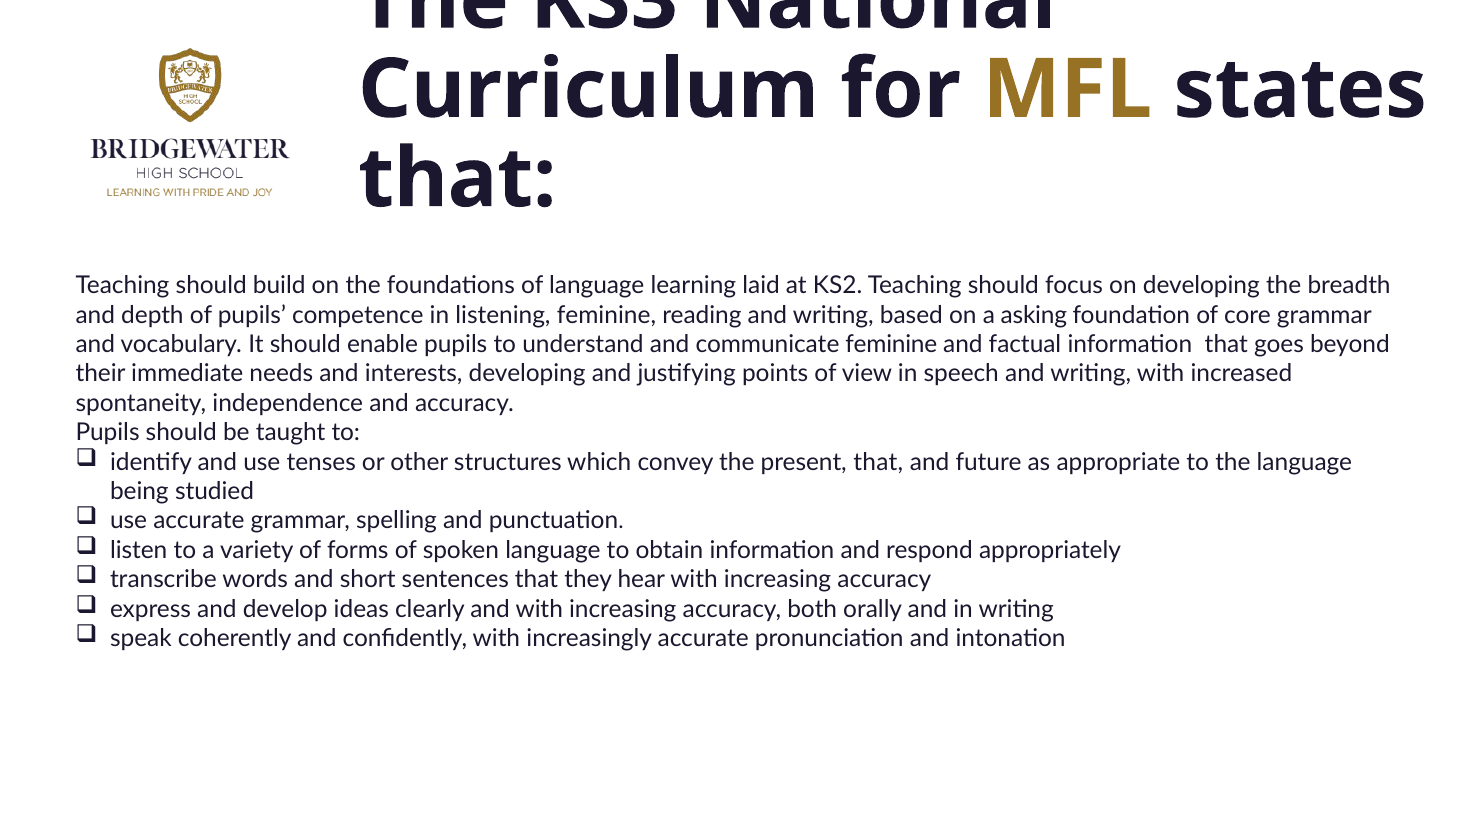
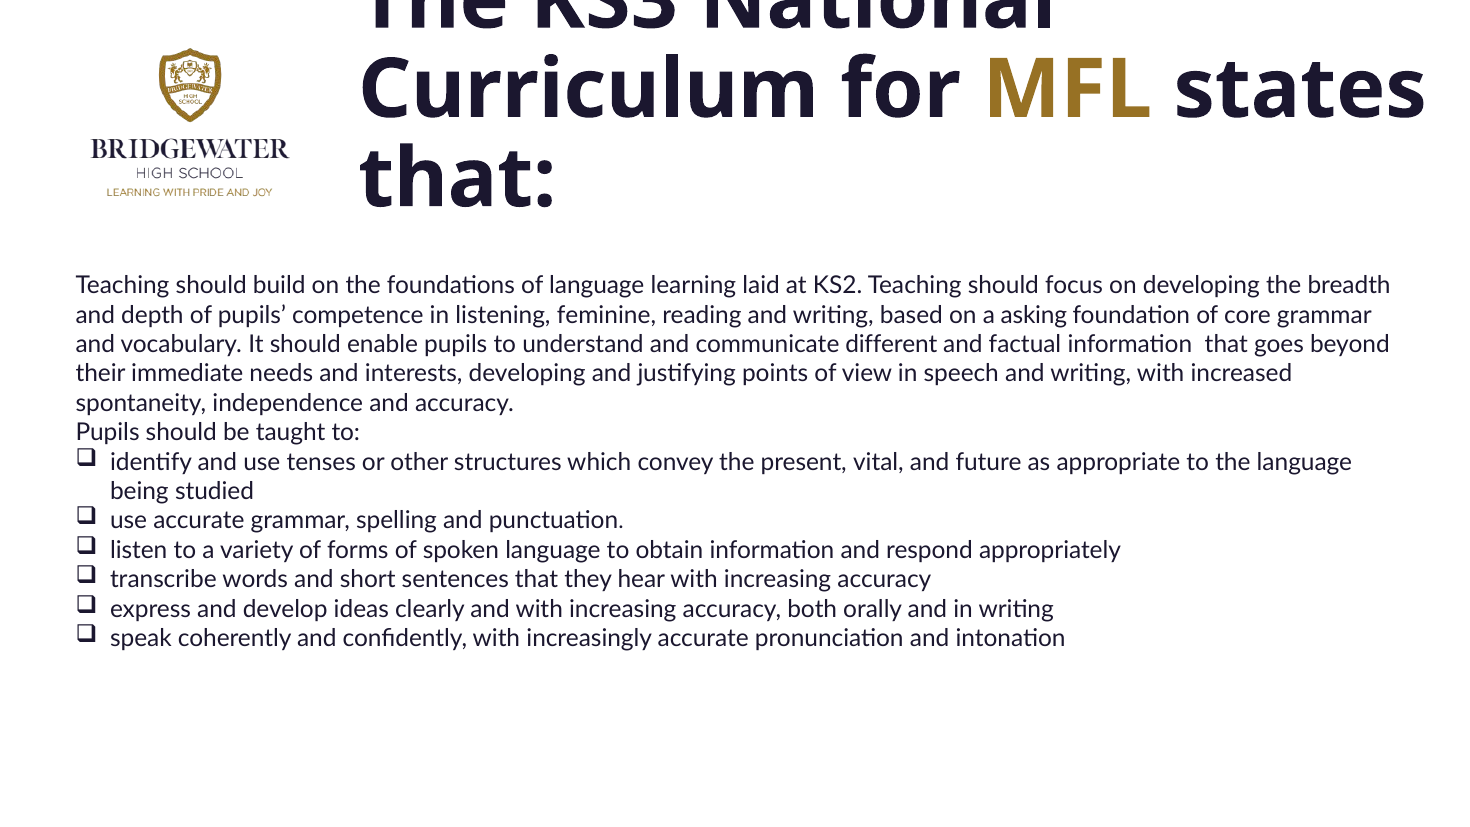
communicate feminine: feminine -> different
present that: that -> vital
